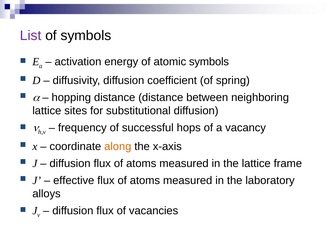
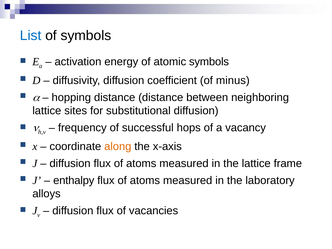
List colour: purple -> blue
spring: spring -> minus
effective: effective -> enthalpy
